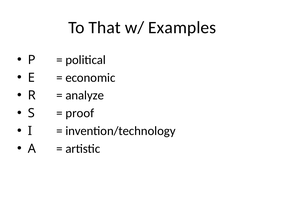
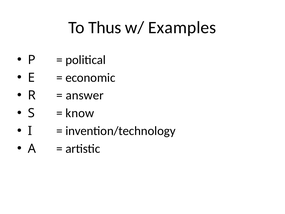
That: That -> Thus
analyze: analyze -> answer
proof: proof -> know
